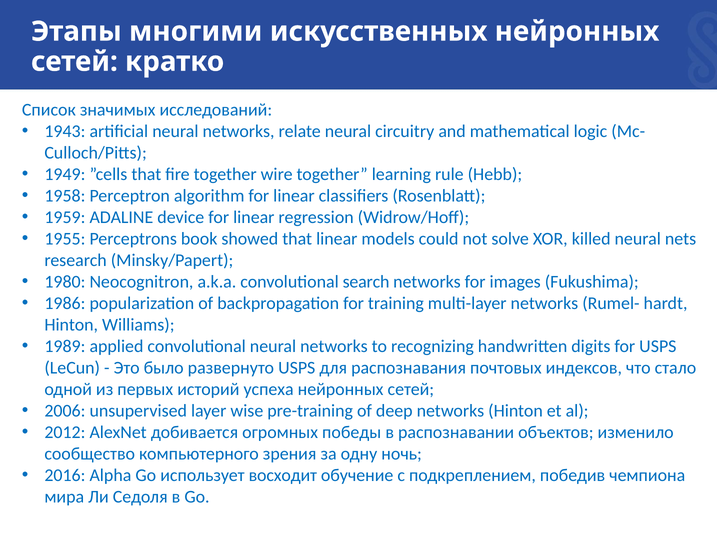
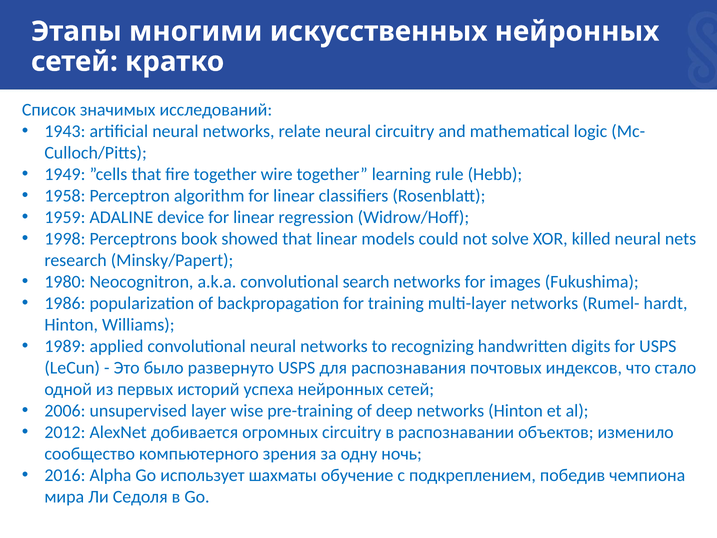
1955: 1955 -> 1998
огромных победы: победы -> circuitry
восходит: восходит -> шахматы
